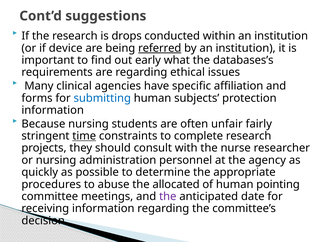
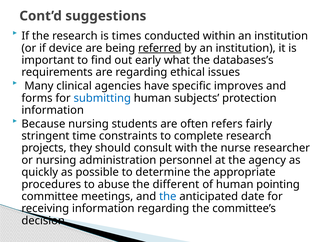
drops: drops -> times
affiliation: affiliation -> improves
unfair: unfair -> refers
time underline: present -> none
allocated: allocated -> different
the at (168, 197) colour: purple -> blue
